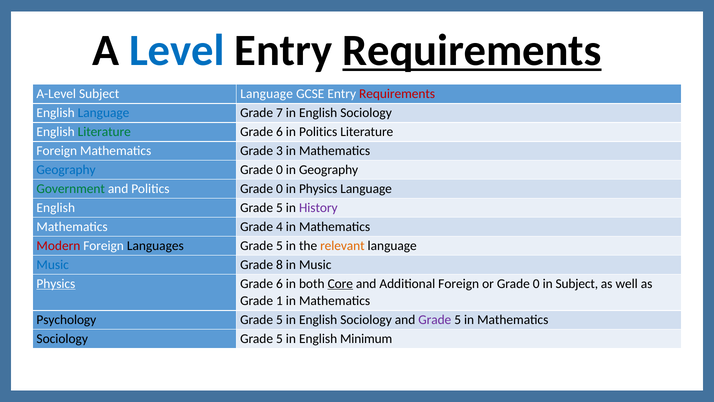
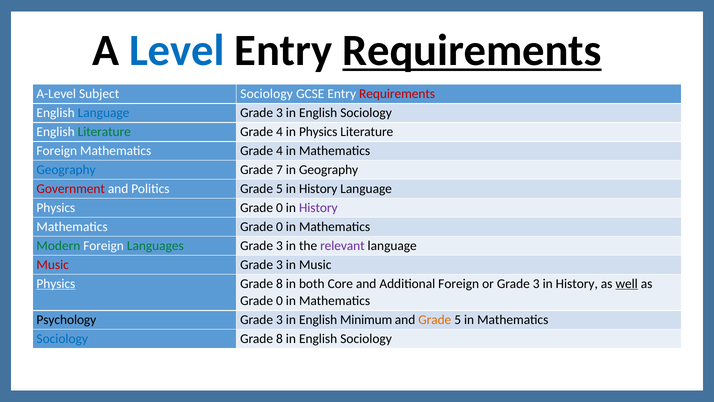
Subject Language: Language -> Sociology
7 at (279, 113): 7 -> 3
6 at (279, 132): 6 -> 4
in Politics: Politics -> Physics
Mathematics Grade 3: 3 -> 4
0 at (279, 170): 0 -> 7
Government colour: green -> red
Politics Grade 0: 0 -> 5
Physics at (318, 189): Physics -> History
English at (56, 208): English -> Physics
5 at (279, 208): 5 -> 0
Mathematics Grade 4: 4 -> 0
Modern colour: red -> green
Languages colour: black -> green
5 at (279, 245): 5 -> 3
relevant colour: orange -> purple
Music at (53, 264) colour: blue -> red
8 at (279, 264): 8 -> 3
6 at (279, 283): 6 -> 8
Core underline: present -> none
or Grade 0: 0 -> 3
Subject at (577, 283): Subject -> History
well underline: none -> present
1 at (279, 301): 1 -> 0
5 at (279, 320): 5 -> 3
Sociology at (366, 320): Sociology -> Minimum
Grade at (435, 320) colour: purple -> orange
Sociology at (62, 339) colour: black -> blue
5 at (279, 339): 5 -> 8
Minimum at (366, 339): Minimum -> Sociology
